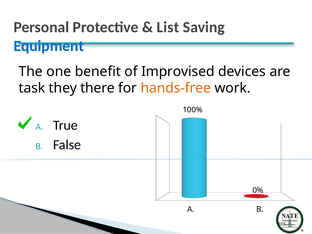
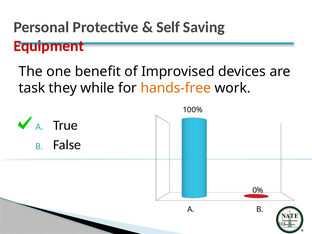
List: List -> Self
Equipment colour: blue -> red
there: there -> while
